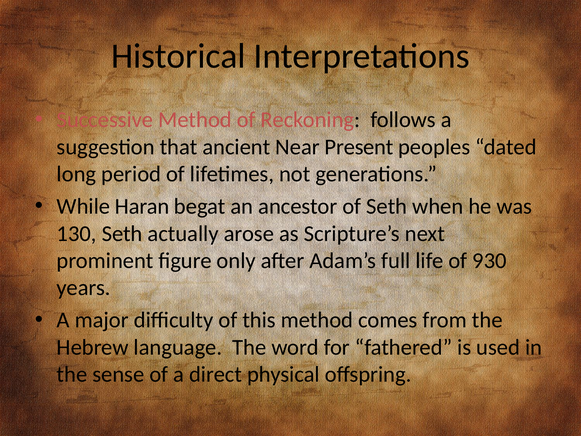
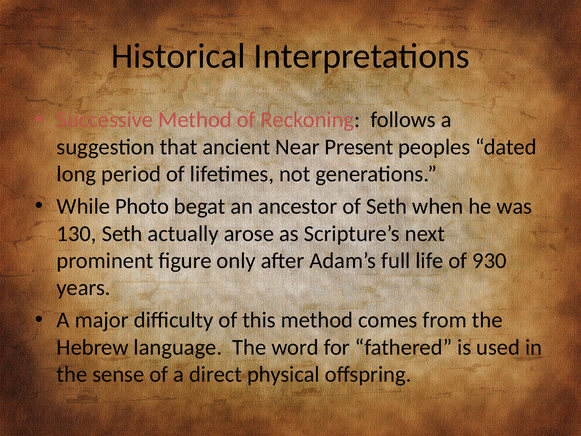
Haran: Haran -> Photo
